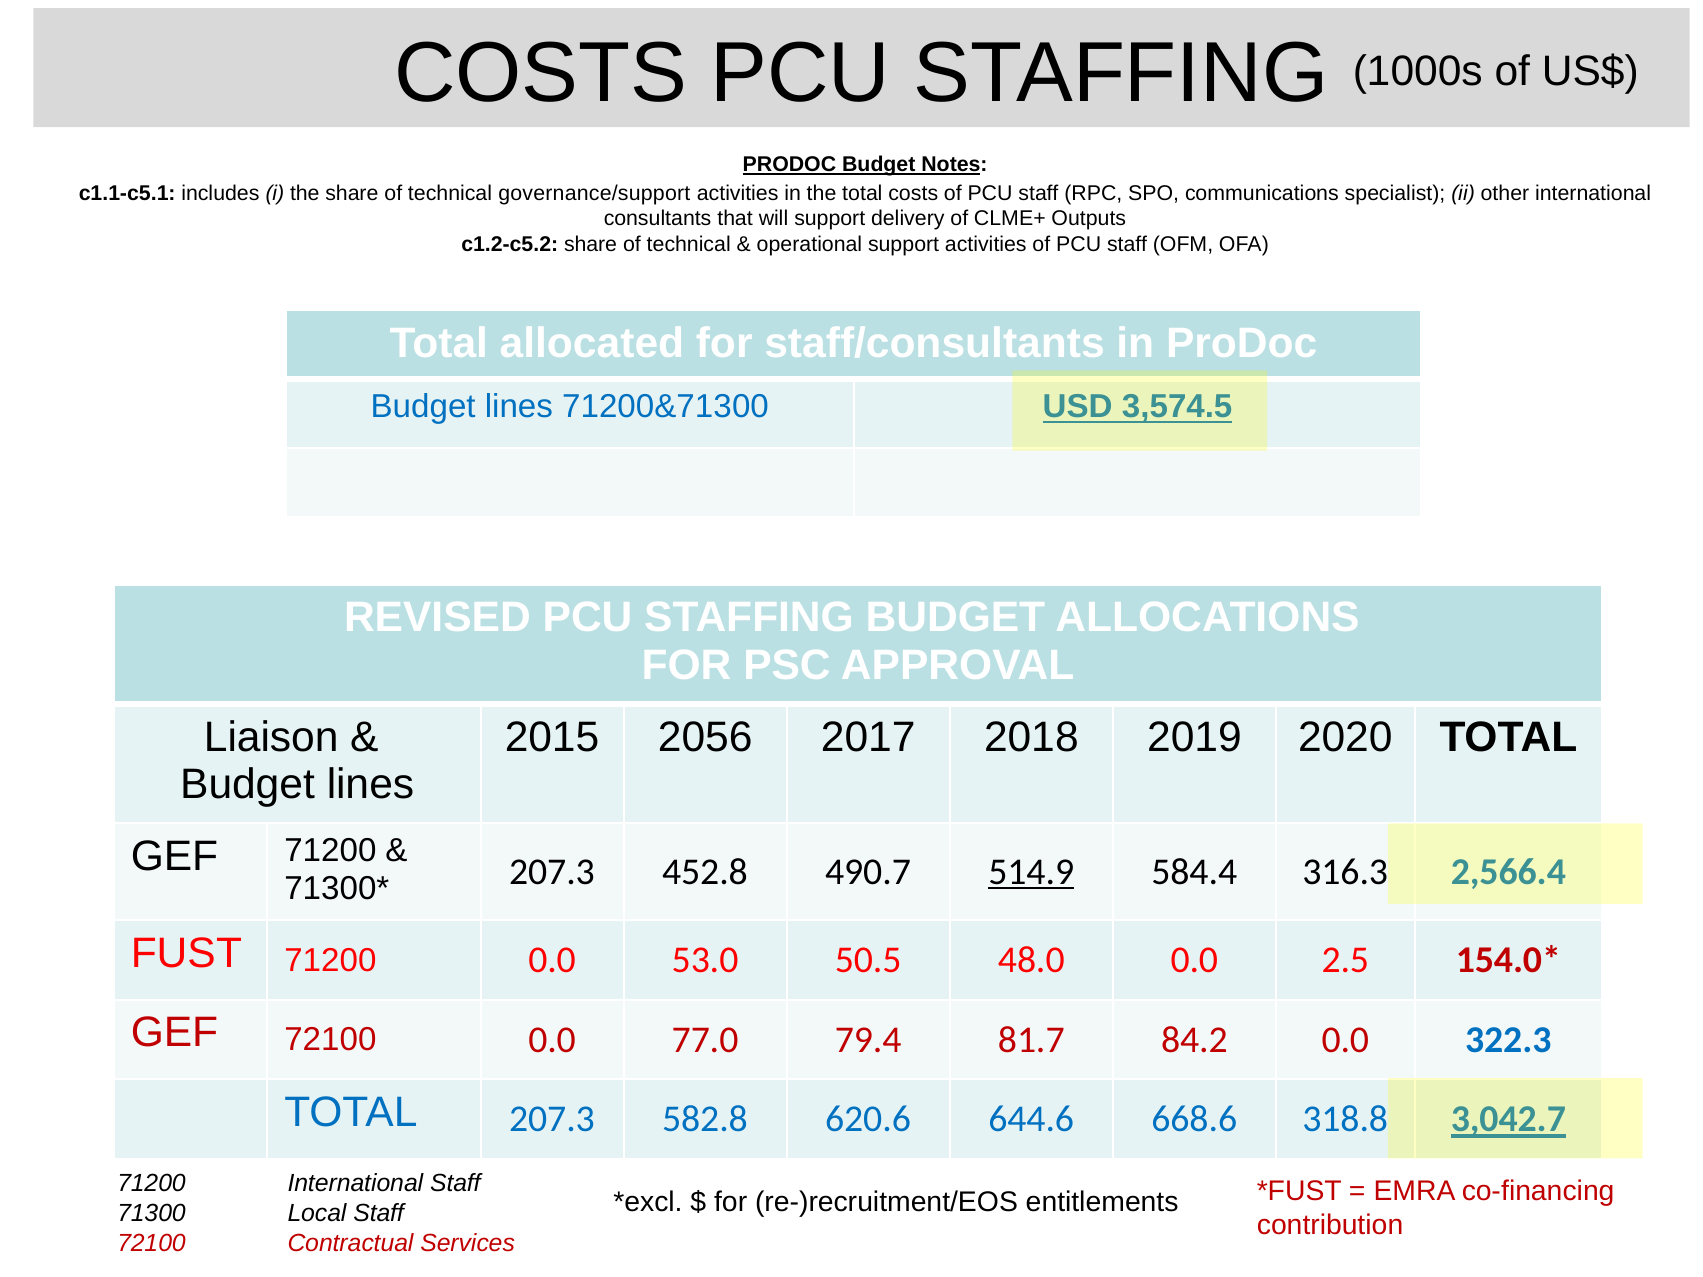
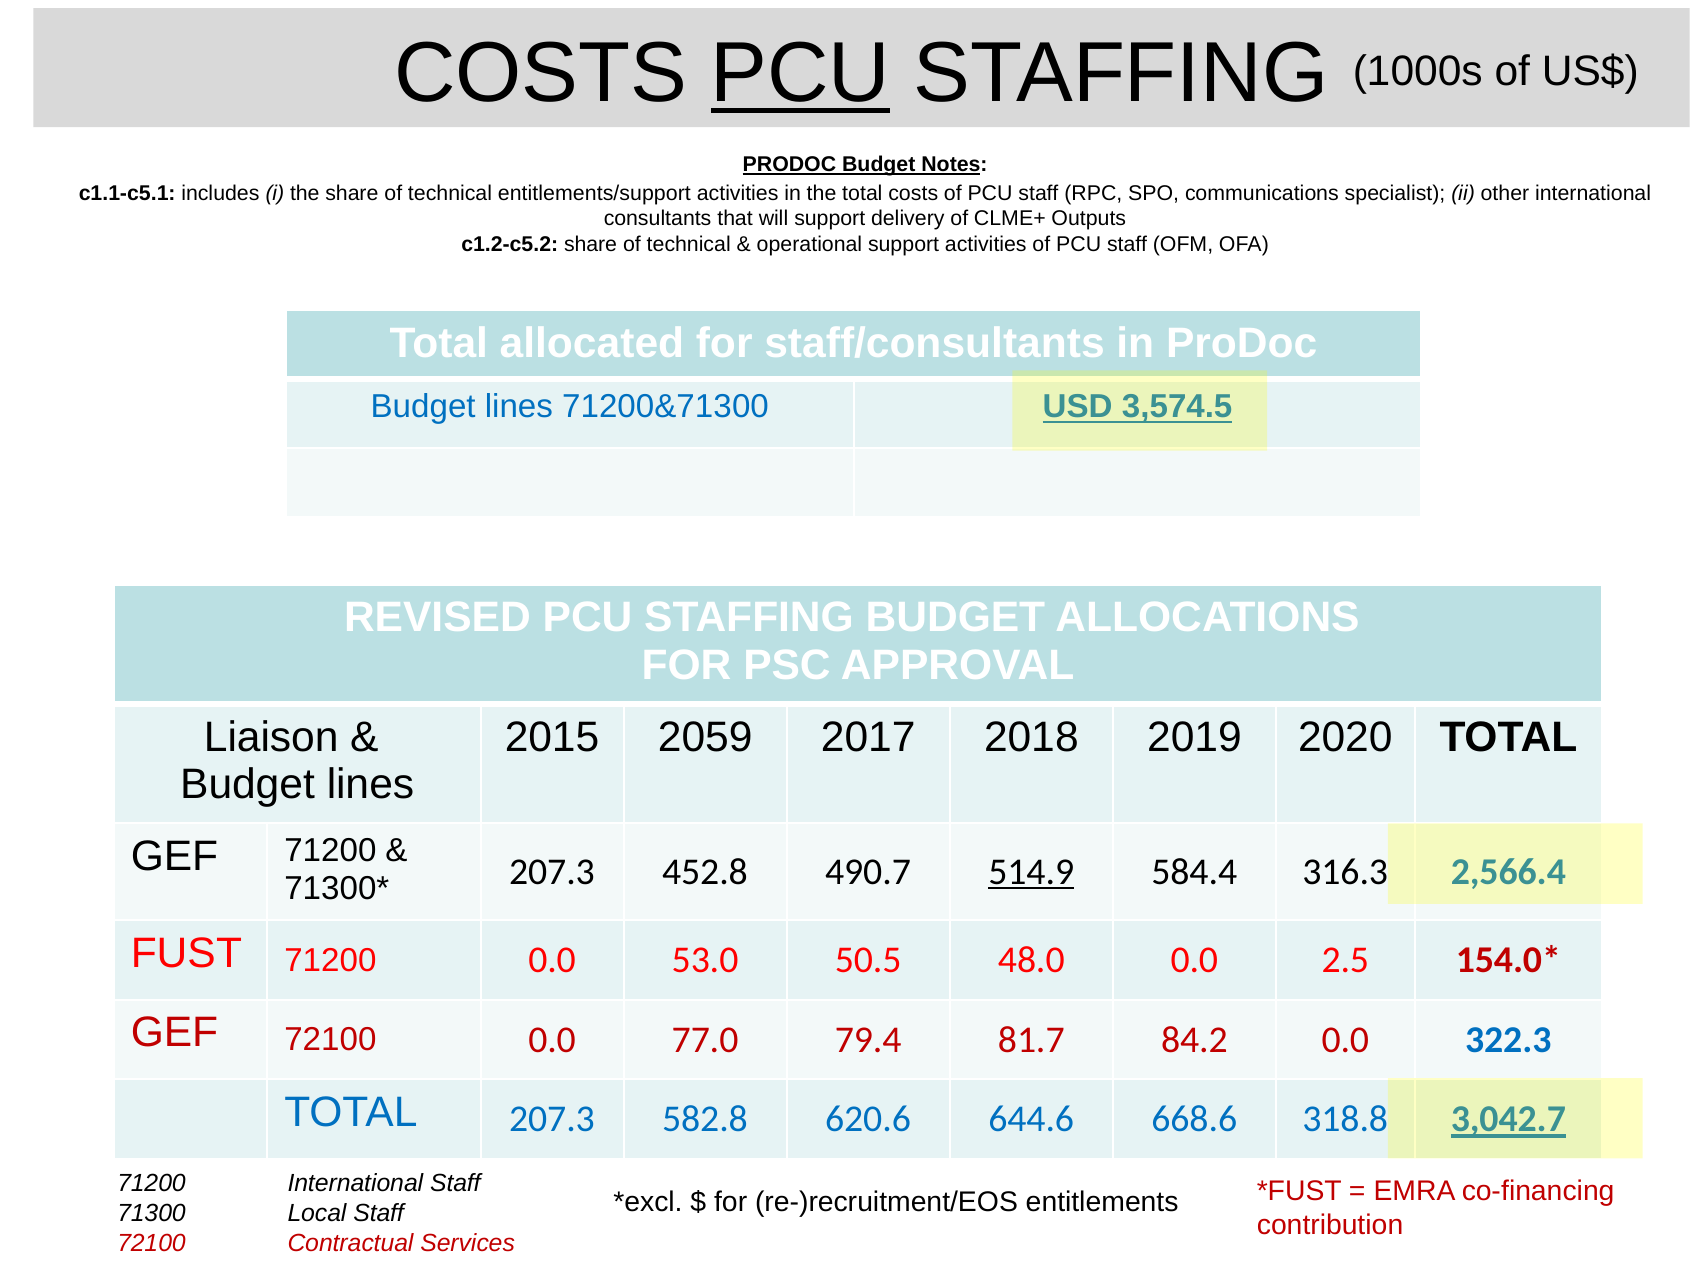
PCU at (800, 74) underline: none -> present
governance/support: governance/support -> entitlements/support
2056: 2056 -> 2059
